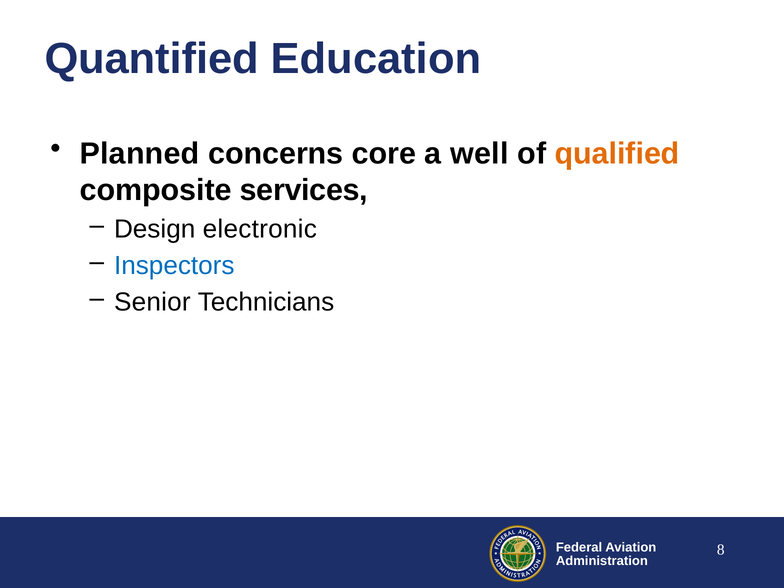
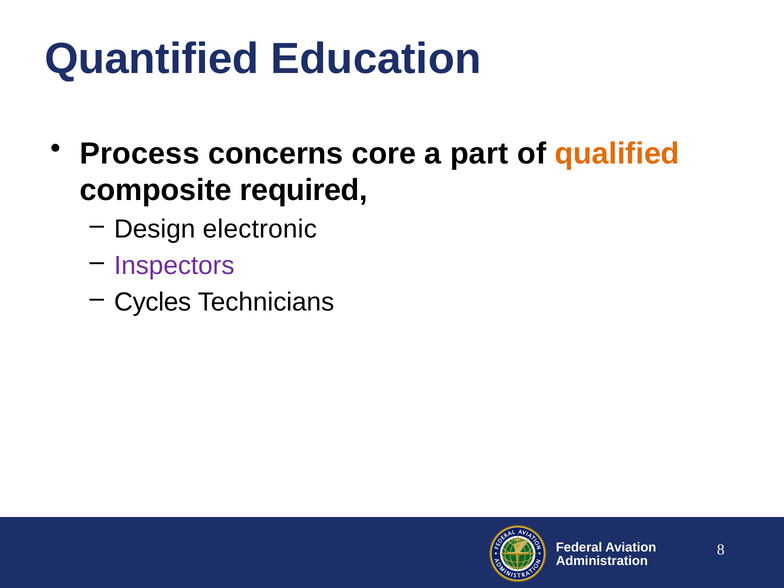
Planned: Planned -> Process
well: well -> part
services: services -> required
Inspectors colour: blue -> purple
Senior: Senior -> Cycles
